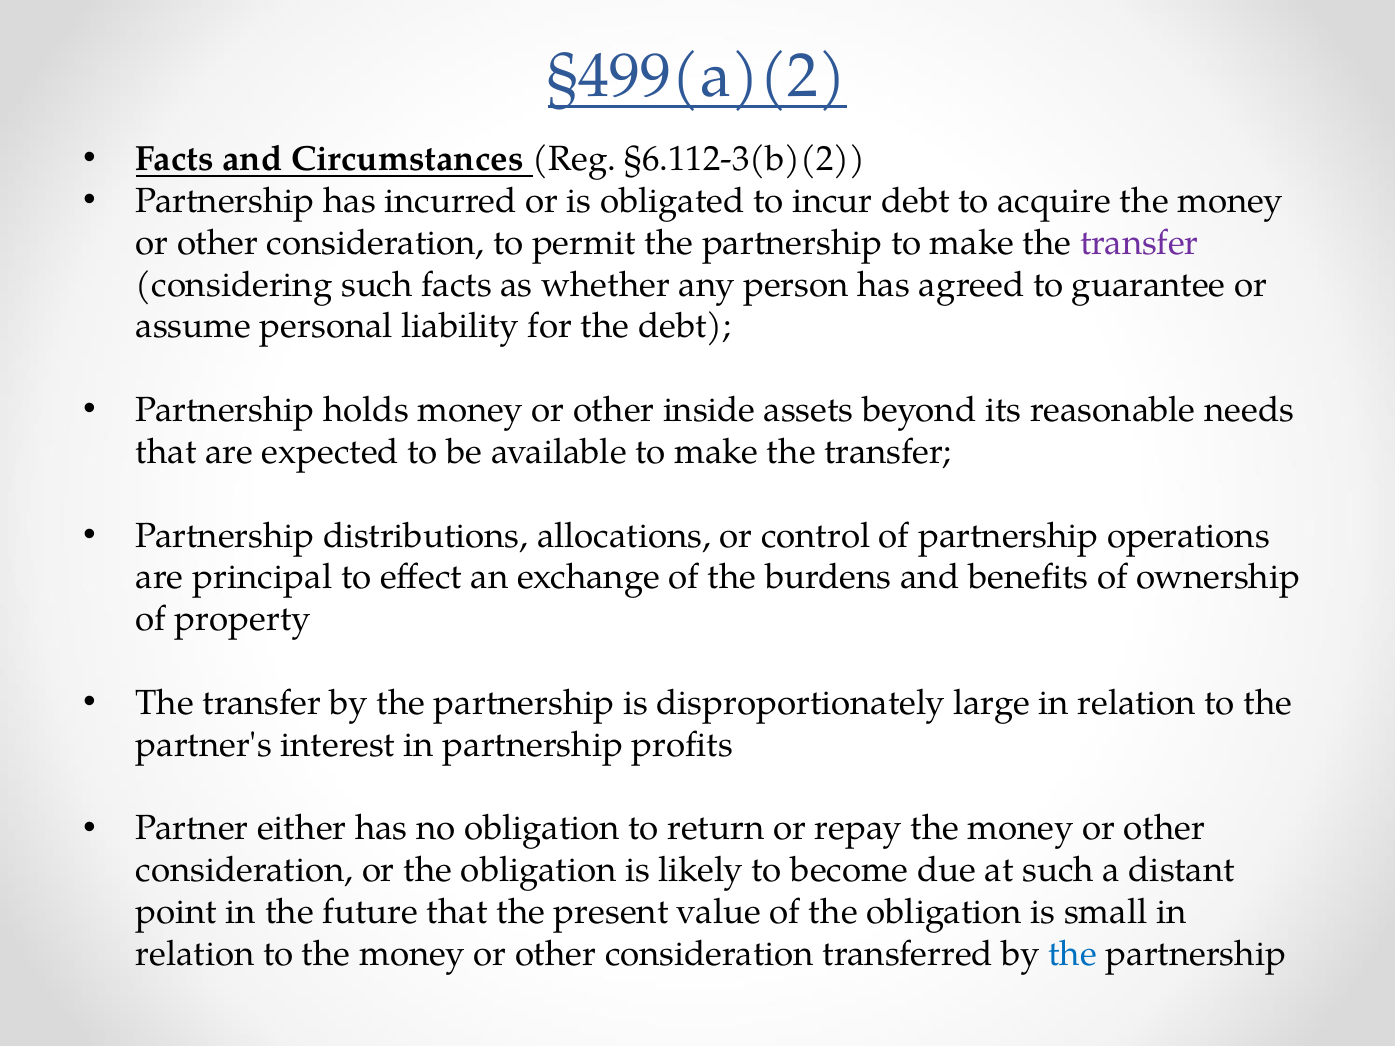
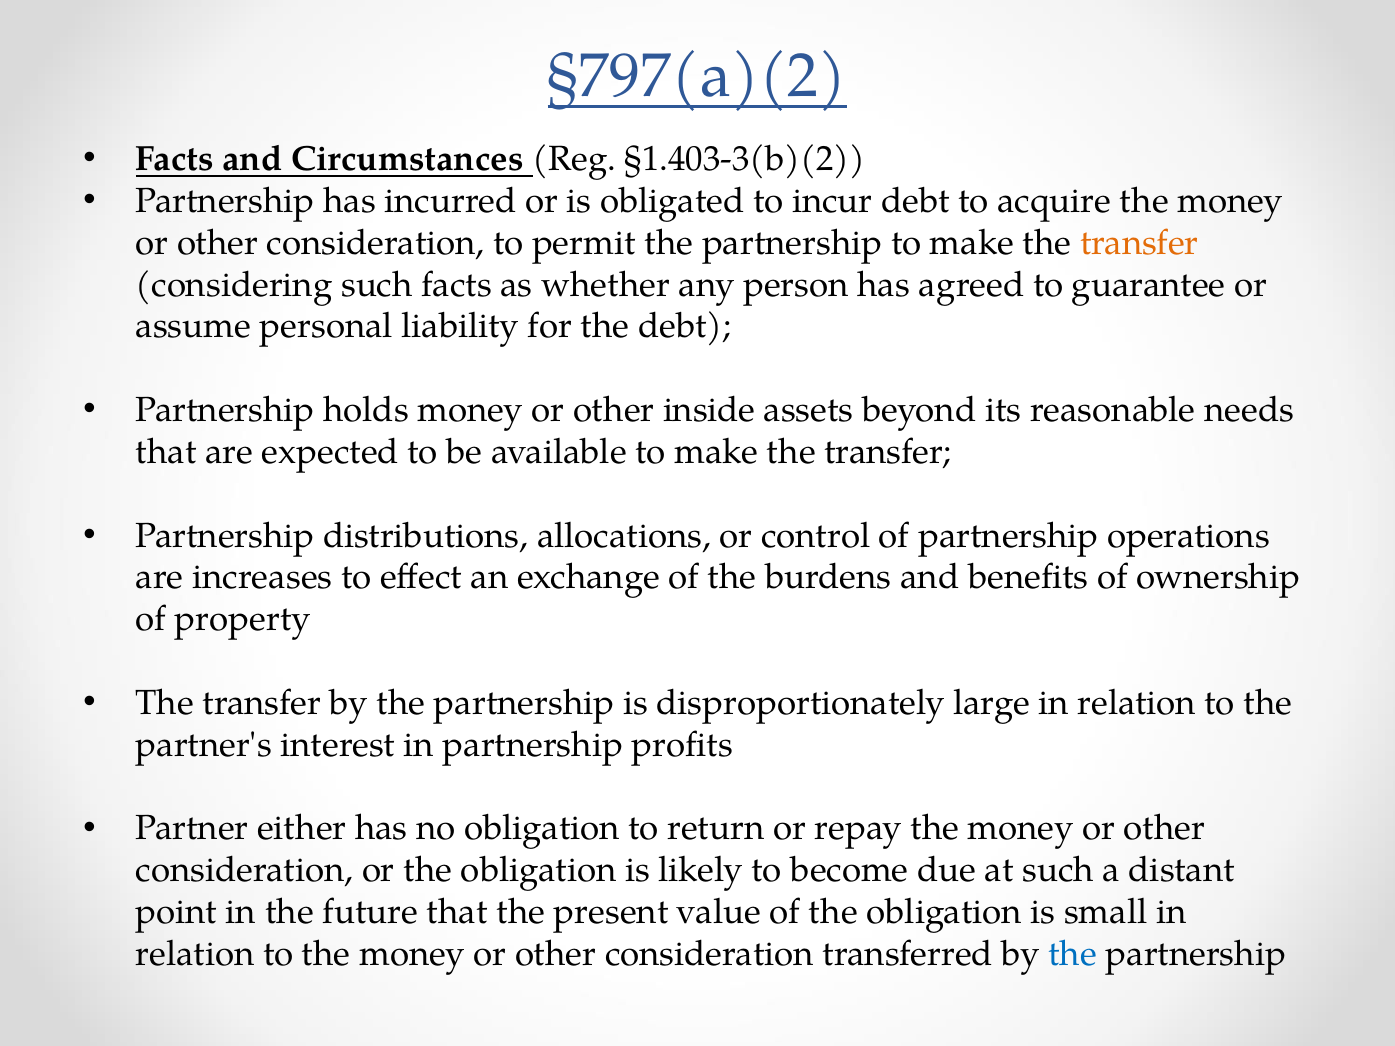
§499(a)(2: §499(a)(2 -> §797(a)(2
§6.112-3(b)(2: §6.112-3(b)(2 -> §1.403-3(b)(2
transfer at (1139, 243) colour: purple -> orange
principal: principal -> increases
